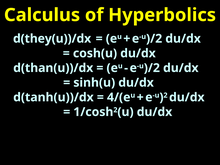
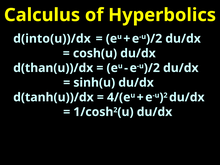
d(they(u))/dx: d(they(u))/dx -> d(into(u))/dx
